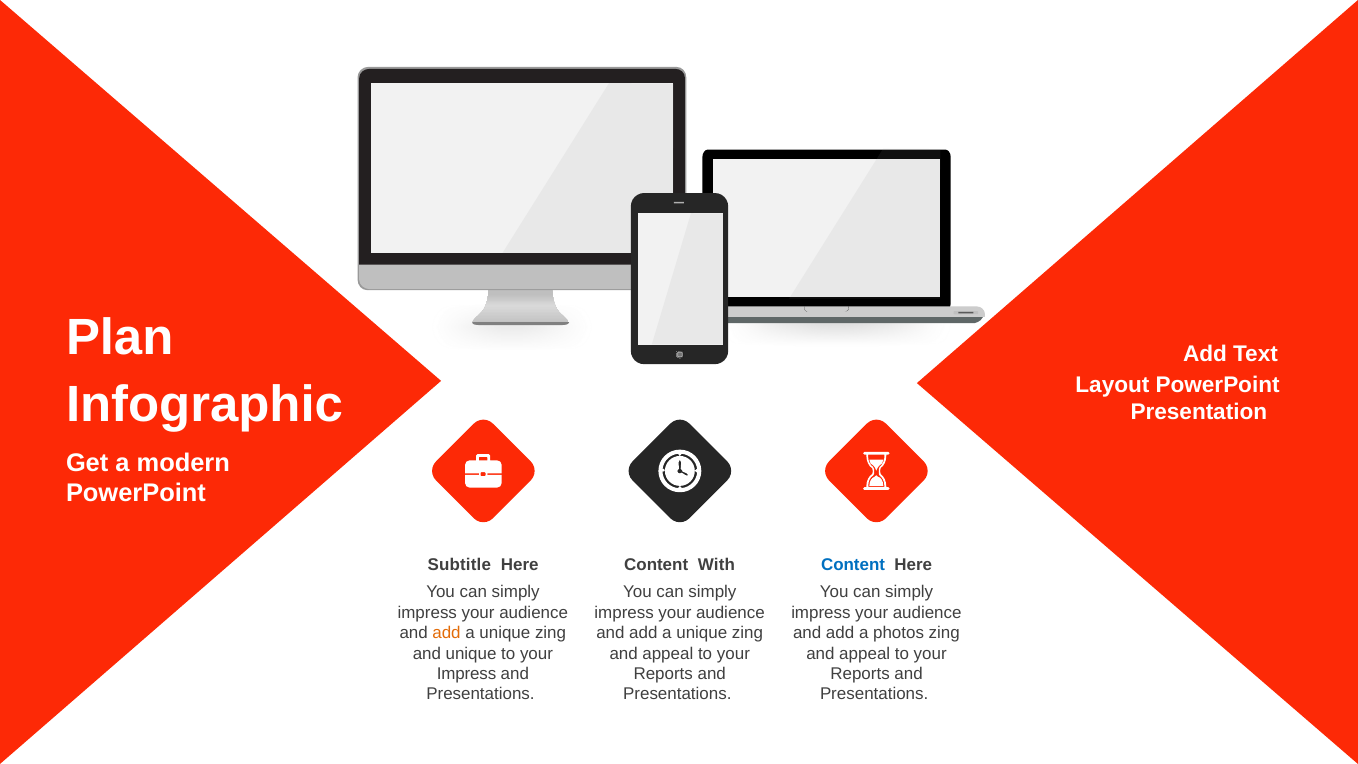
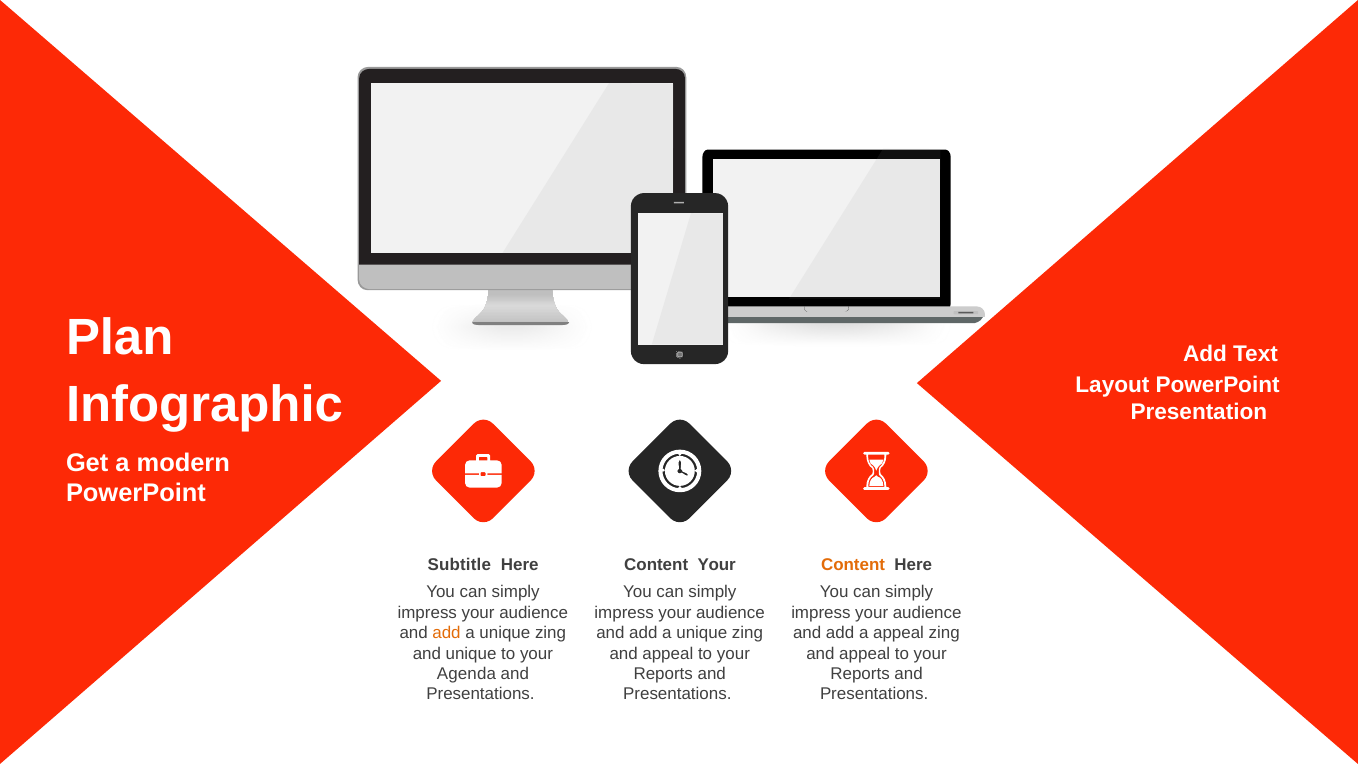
Content With: With -> Your
Content at (853, 565) colour: blue -> orange
a photos: photos -> appeal
Impress at (467, 674): Impress -> Agenda
